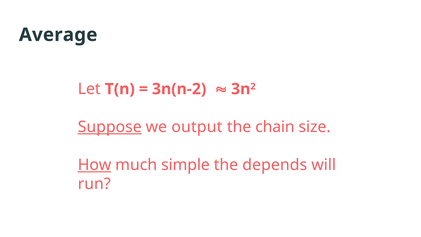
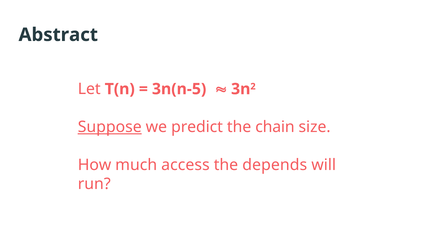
Average: Average -> Abstract
3n(n-2: 3n(n-2 -> 3n(n-5
output: output -> predict
How underline: present -> none
simple: simple -> access
